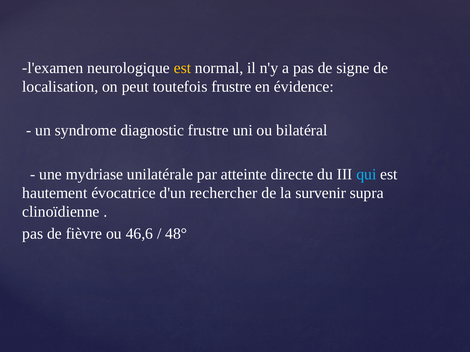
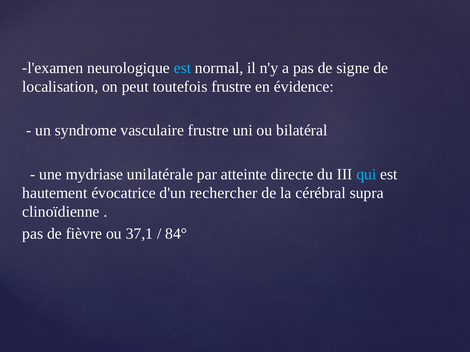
est at (182, 68) colour: yellow -> light blue
diagnostic: diagnostic -> vasculaire
survenir: survenir -> cérébral
46,6: 46,6 -> 37,1
48°: 48° -> 84°
